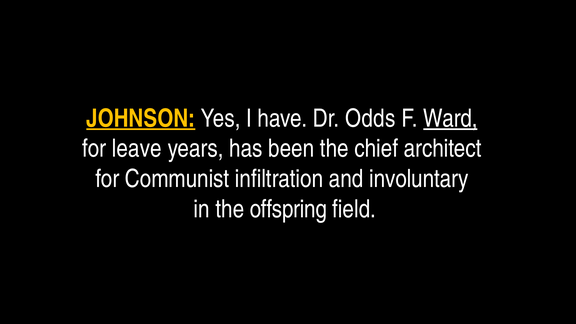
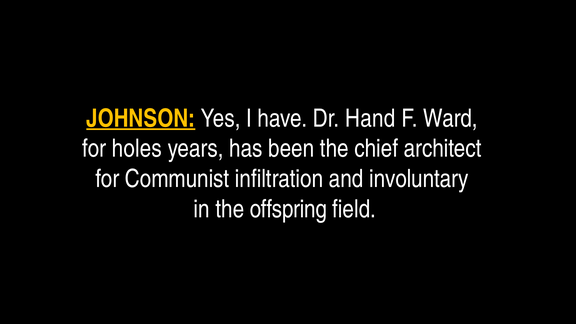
Odds: Odds -> Hand
Ward underline: present -> none
leave: leave -> holes
